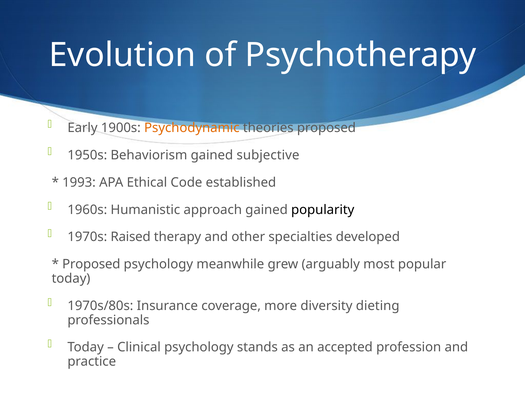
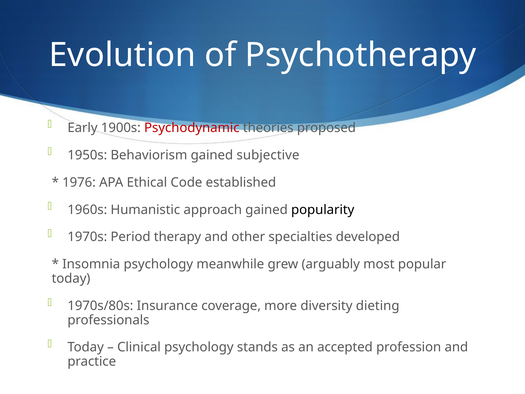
Psychodynamic colour: orange -> red
1993: 1993 -> 1976
Raised: Raised -> Period
Proposed at (91, 264): Proposed -> Insomnia
